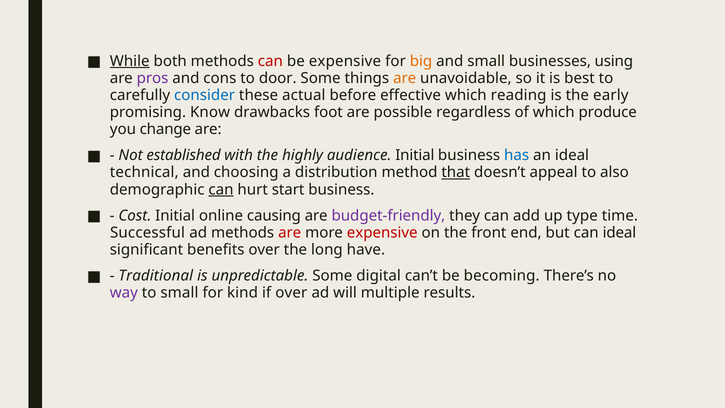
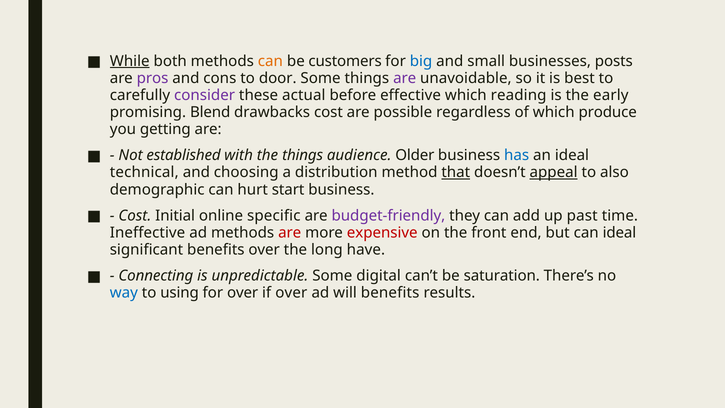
can at (270, 61) colour: red -> orange
be expensive: expensive -> customers
big colour: orange -> blue
using: using -> posts
are at (405, 78) colour: orange -> purple
consider colour: blue -> purple
Know: Know -> Blend
drawbacks foot: foot -> cost
change: change -> getting
the highly: highly -> things
audience Initial: Initial -> Older
appeal underline: none -> present
can at (221, 189) underline: present -> none
causing: causing -> specific
type: type -> past
Successful: Successful -> Ineffective
Traditional: Traditional -> Connecting
becoming: becoming -> saturation
way colour: purple -> blue
to small: small -> using
for kind: kind -> over
will multiple: multiple -> benefits
